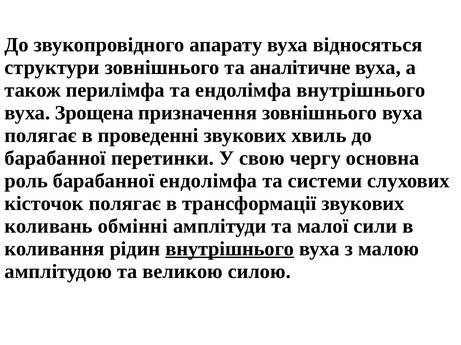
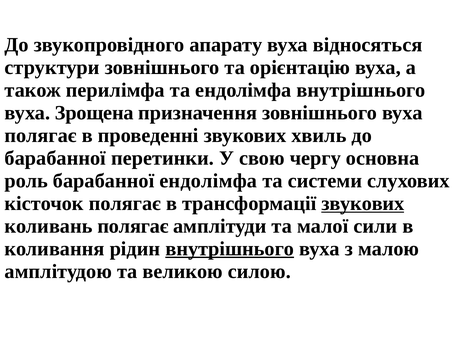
аналітичне: аналітичне -> орієнтацію
звукових at (363, 204) underline: none -> present
коливань обмінні: обмінні -> полягає
